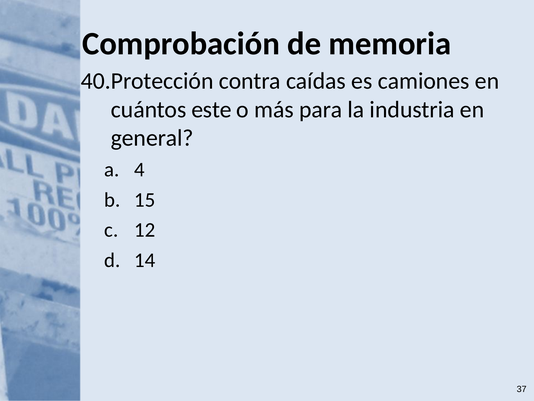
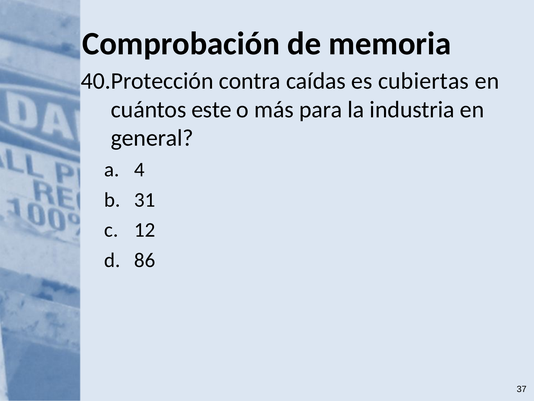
camiones: camiones -> cubiertas
15: 15 -> 31
14: 14 -> 86
